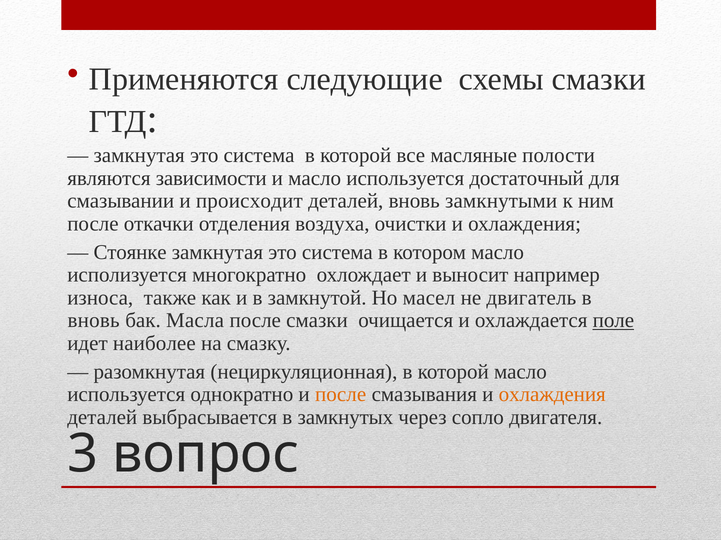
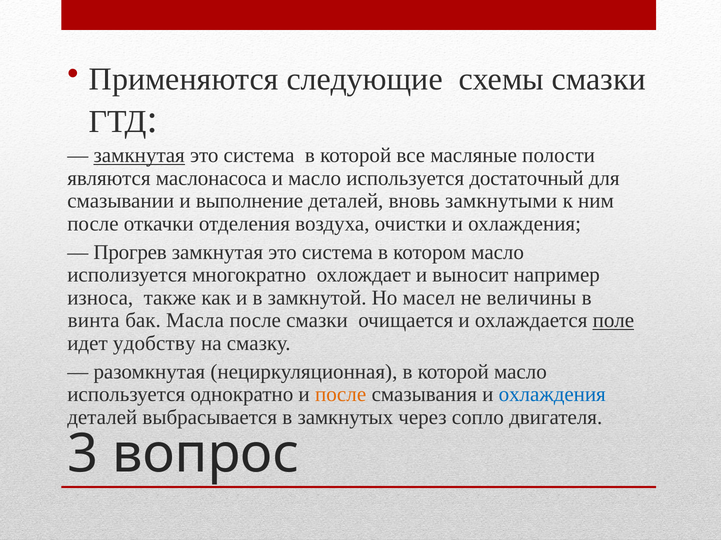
замкнутая at (139, 156) underline: none -> present
зависимости: зависимости -> маслонасоса
происходит: происходит -> выполнение
Стоянке: Стоянке -> Прогрев
двигатель: двигатель -> величины
вновь at (94, 321): вновь -> винта
наиболее: наиболее -> удобству
охлаждения at (552, 395) colour: orange -> blue
